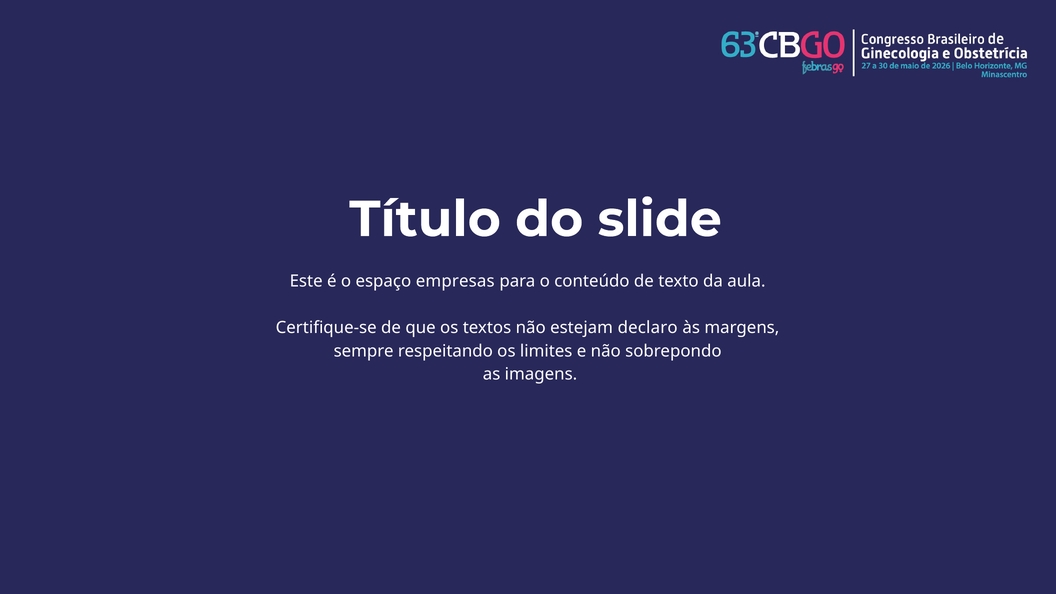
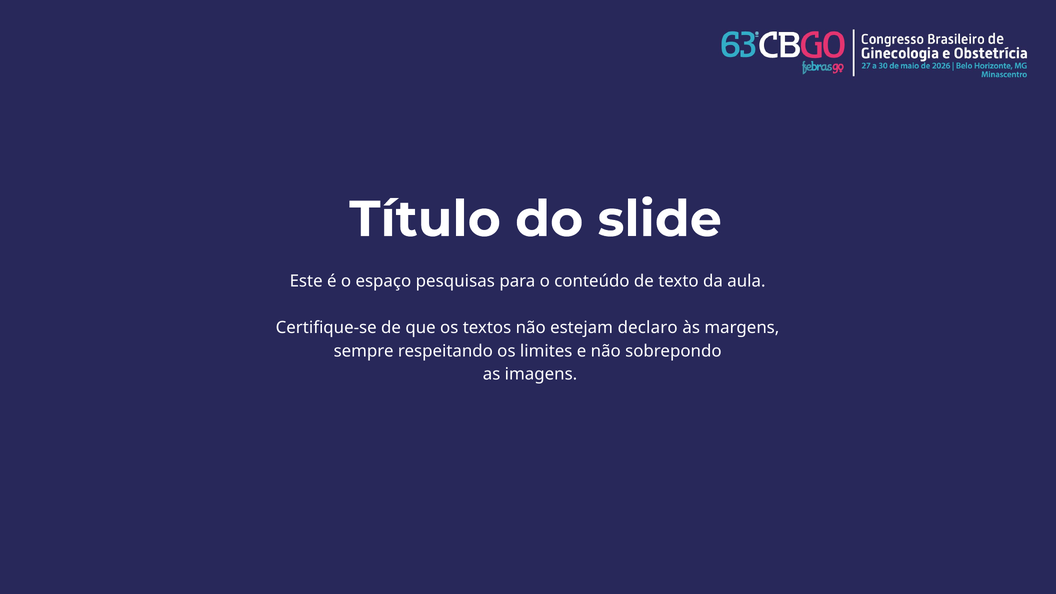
empresas: empresas -> pesquisas
